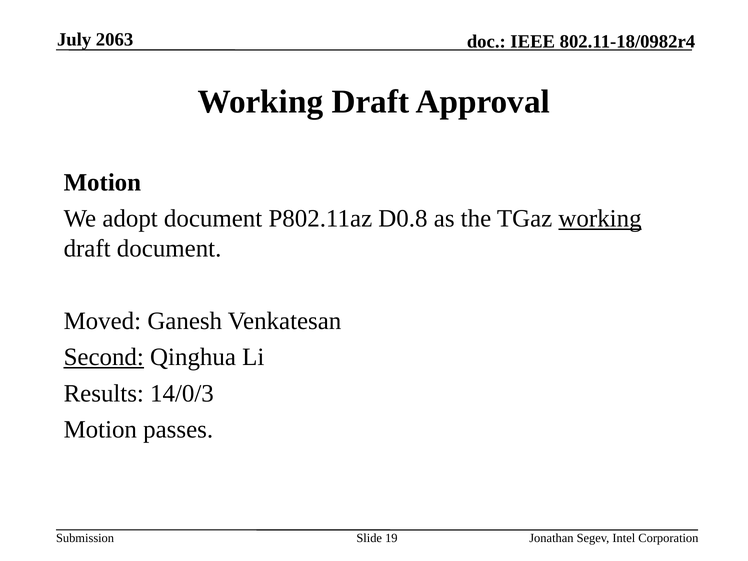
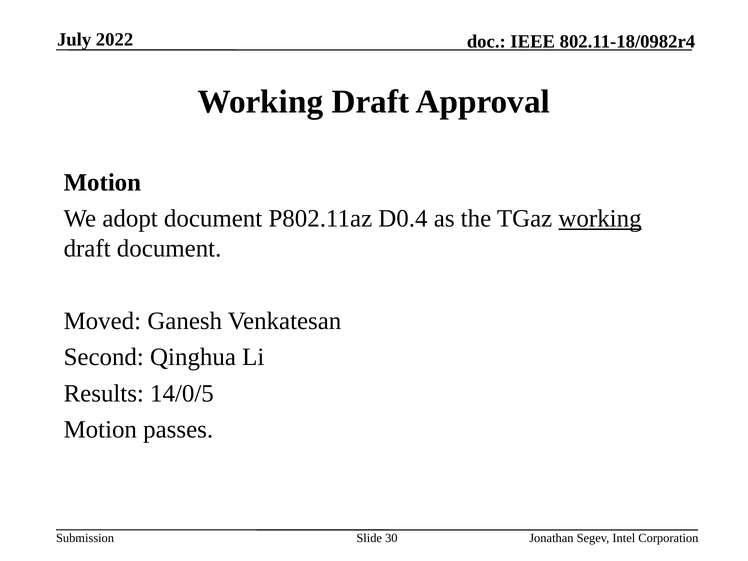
2063: 2063 -> 2022
D0.8: D0.8 -> D0.4
Second underline: present -> none
14/0/3: 14/0/3 -> 14/0/5
19: 19 -> 30
